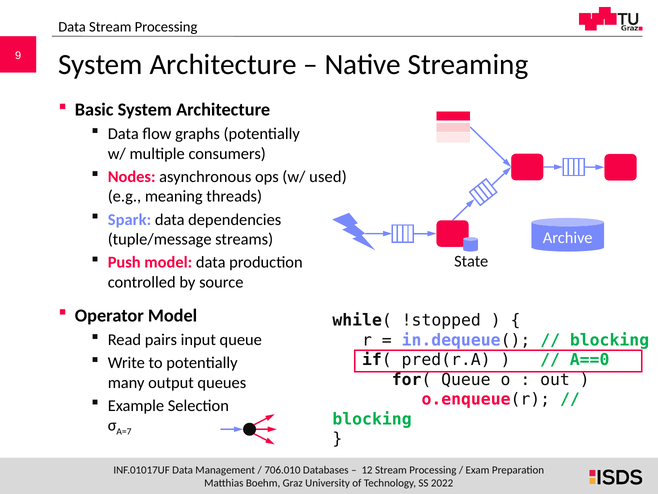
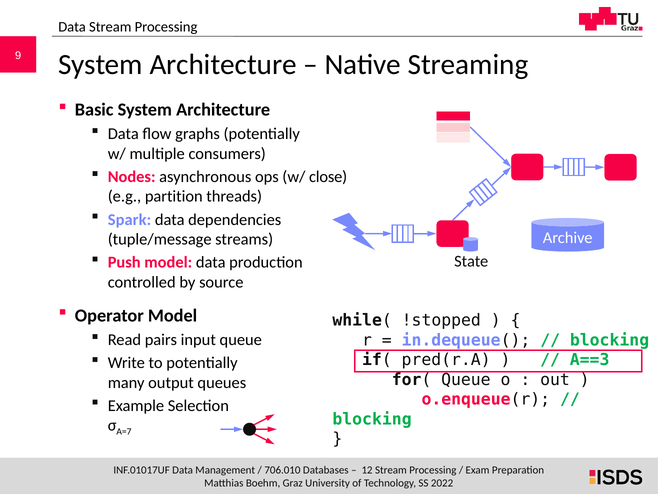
used: used -> close
meaning: meaning -> partition
A==0: A==0 -> A==3
